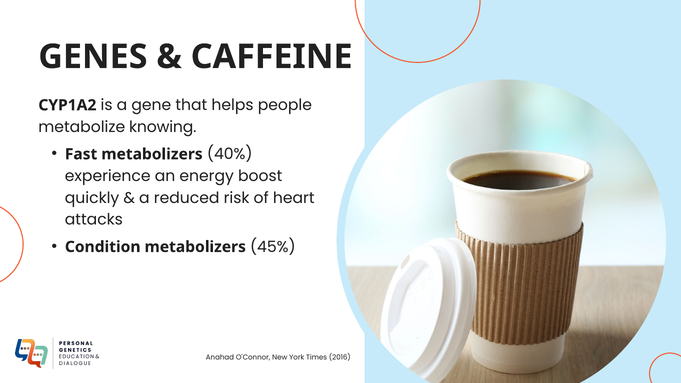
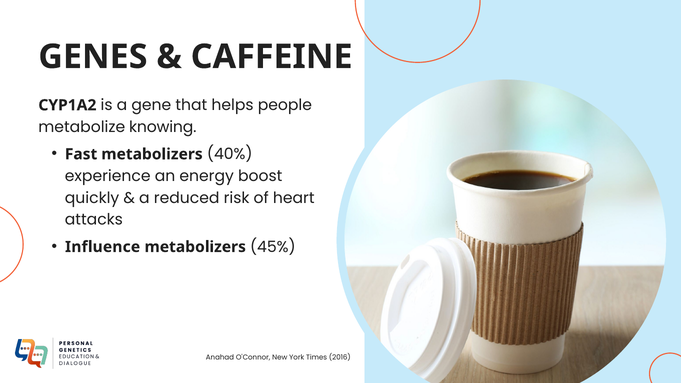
Condition: Condition -> Influence
